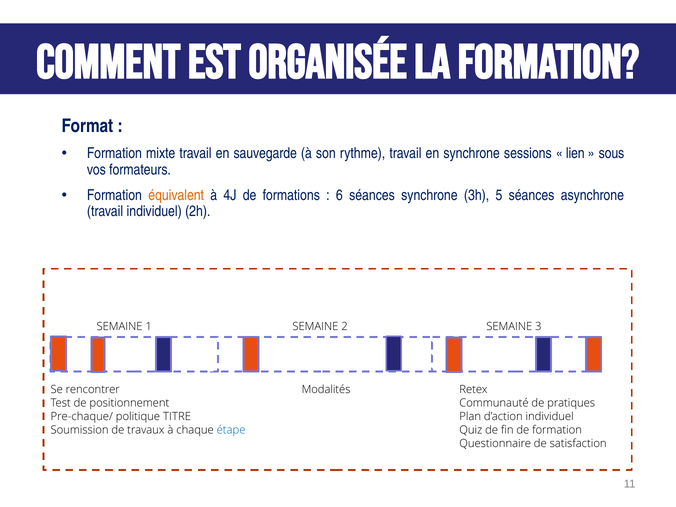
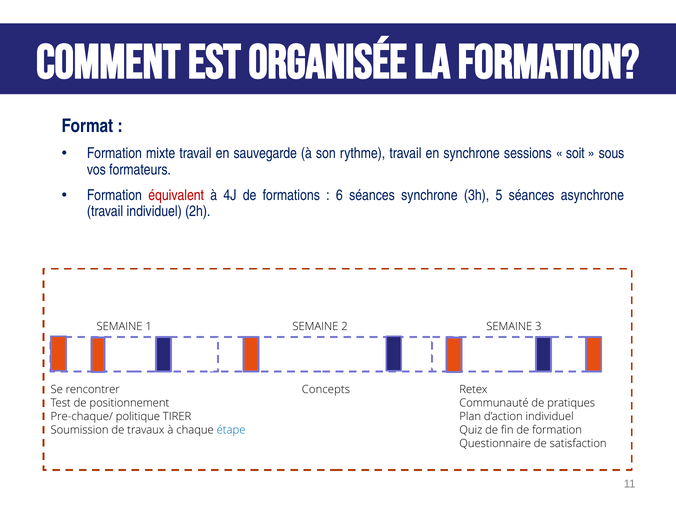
lien: lien -> soit
équivalent colour: orange -> red
Modalités: Modalités -> Concepts
TITRE: TITRE -> TIRER
